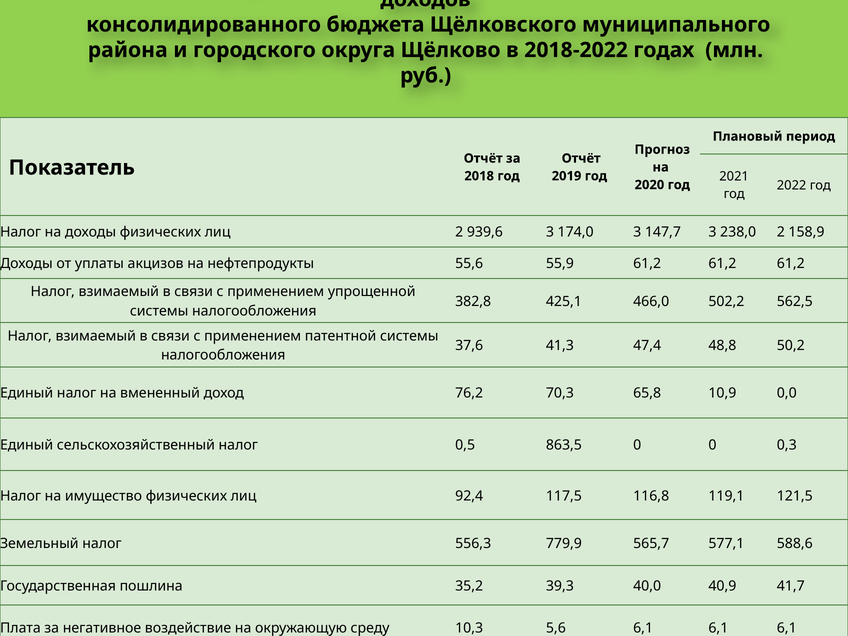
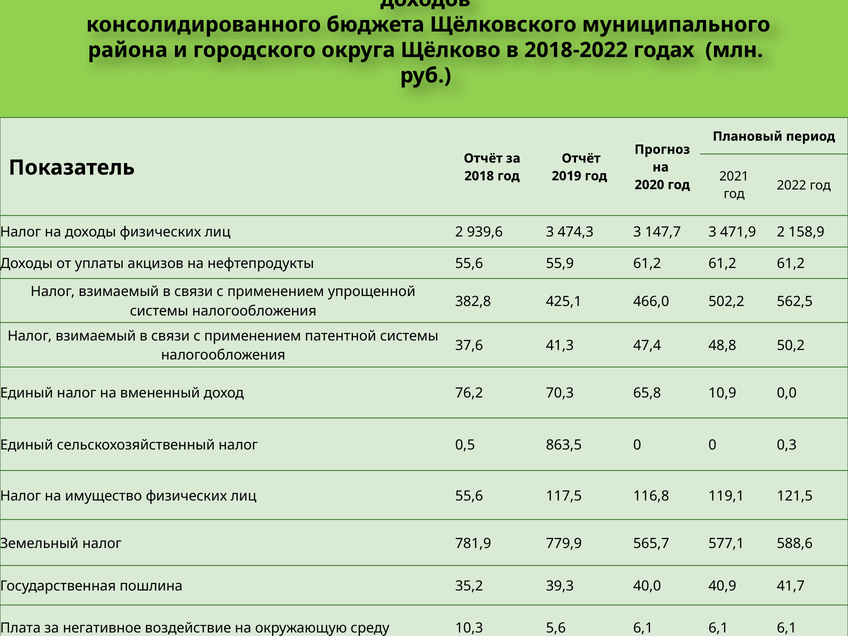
174,0: 174,0 -> 474,3
238,0: 238,0 -> 471,9
лиц 92,4: 92,4 -> 55,6
556,3: 556,3 -> 781,9
